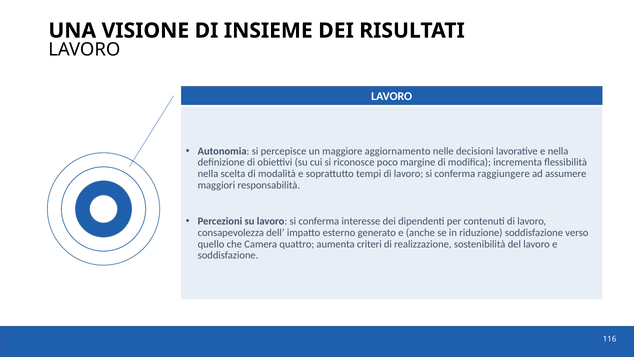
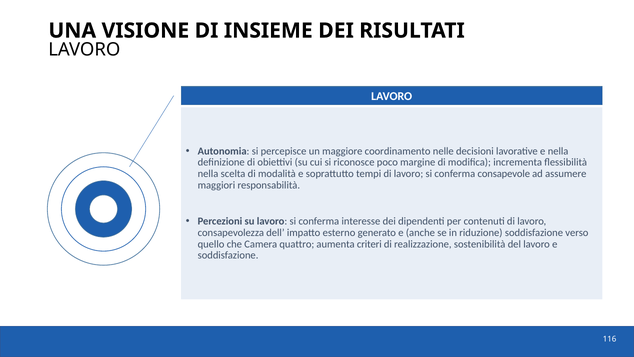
aggiornamento: aggiornamento -> coordinamento
raggiungere: raggiungere -> consapevole
